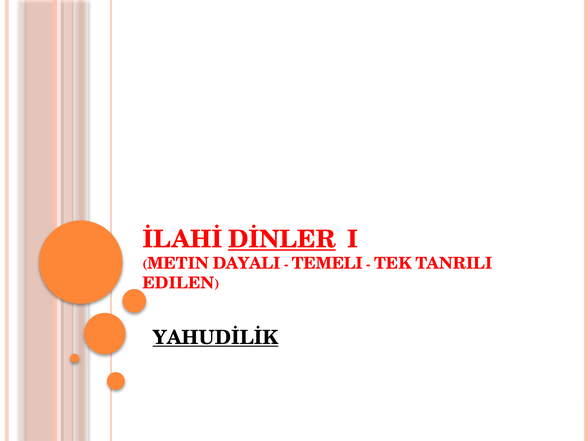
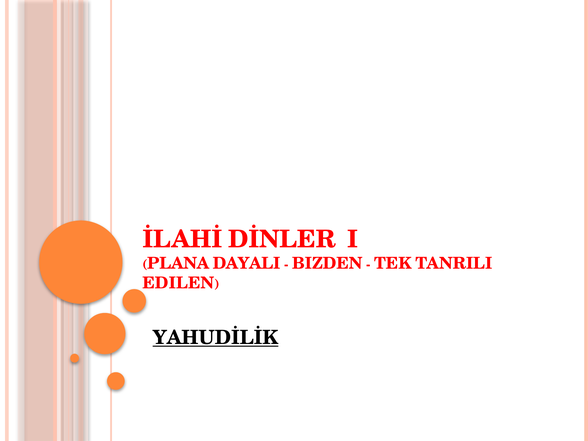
DİNLER underline: present -> none
METIN: METIN -> PLANA
TEMELI: TEMELI -> BIZDEN
